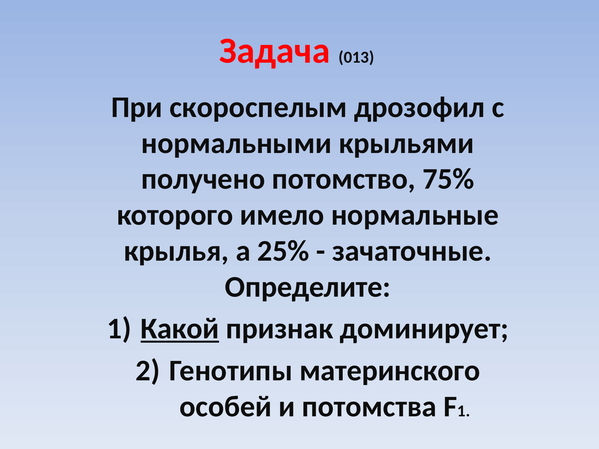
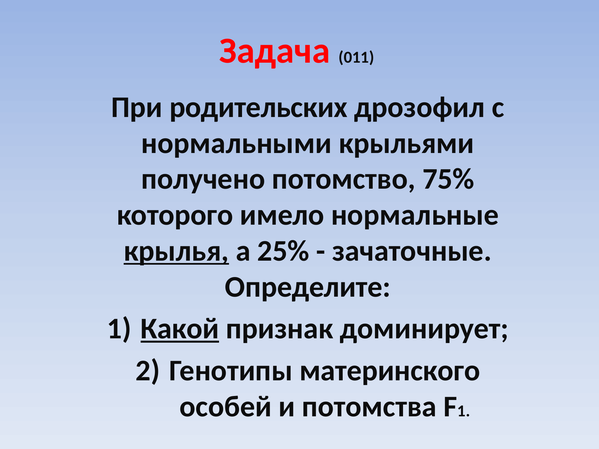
013: 013 -> 011
скороспелым: скороспелым -> родительских
крылья underline: none -> present
